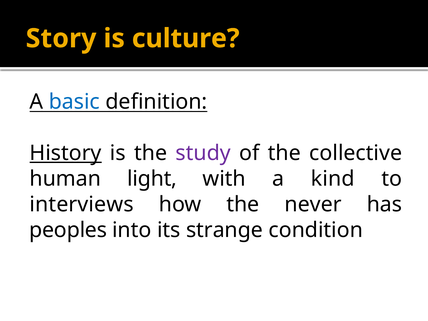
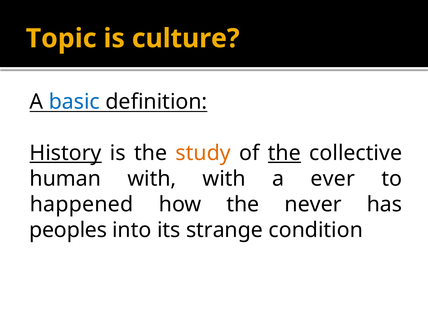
Story: Story -> Topic
study colour: purple -> orange
the at (284, 153) underline: none -> present
human light: light -> with
kind: kind -> ever
interviews: interviews -> happened
